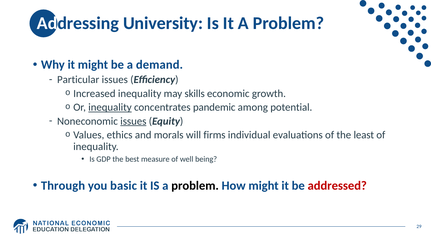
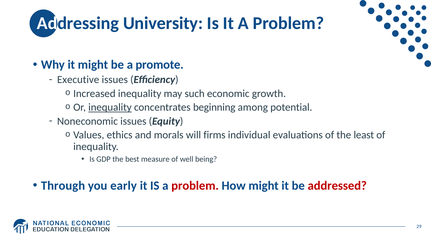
demand: demand -> promote
Particular: Particular -> Executive
skills: skills -> such
pandemic: pandemic -> beginning
issues at (133, 121) underline: present -> none
basic: basic -> early
problem at (195, 186) colour: black -> red
